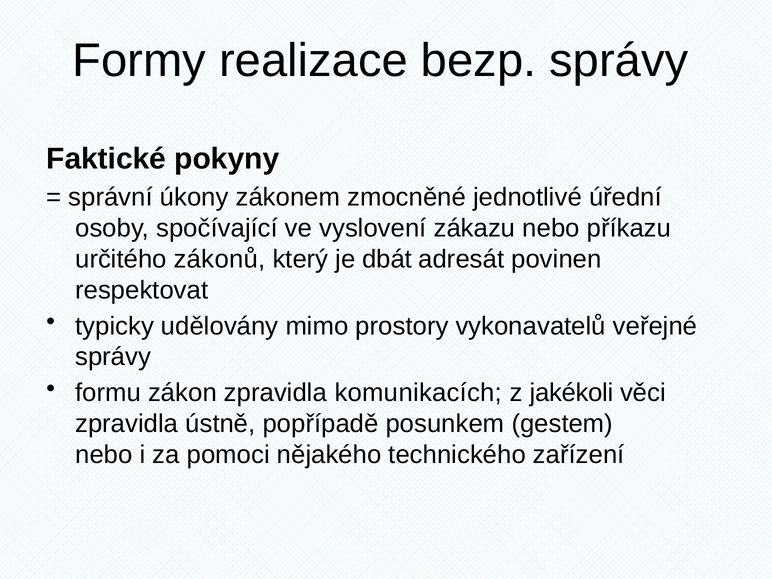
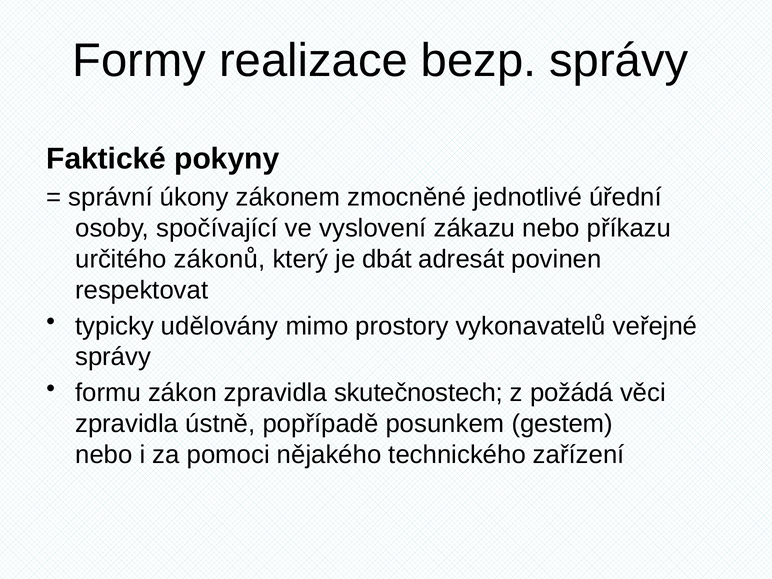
komunikacích: komunikacích -> skutečnostech
jakékoli: jakékoli -> požádá
